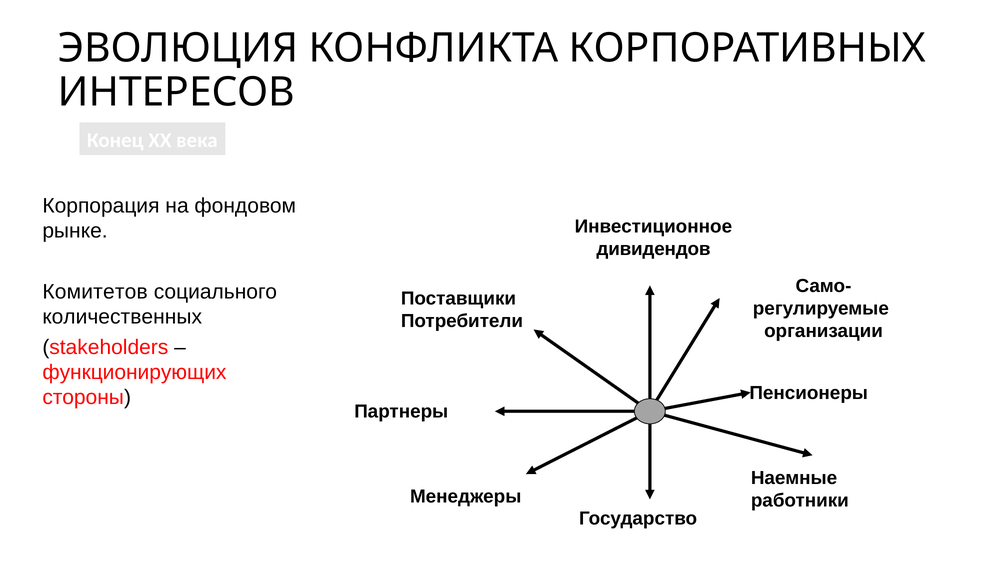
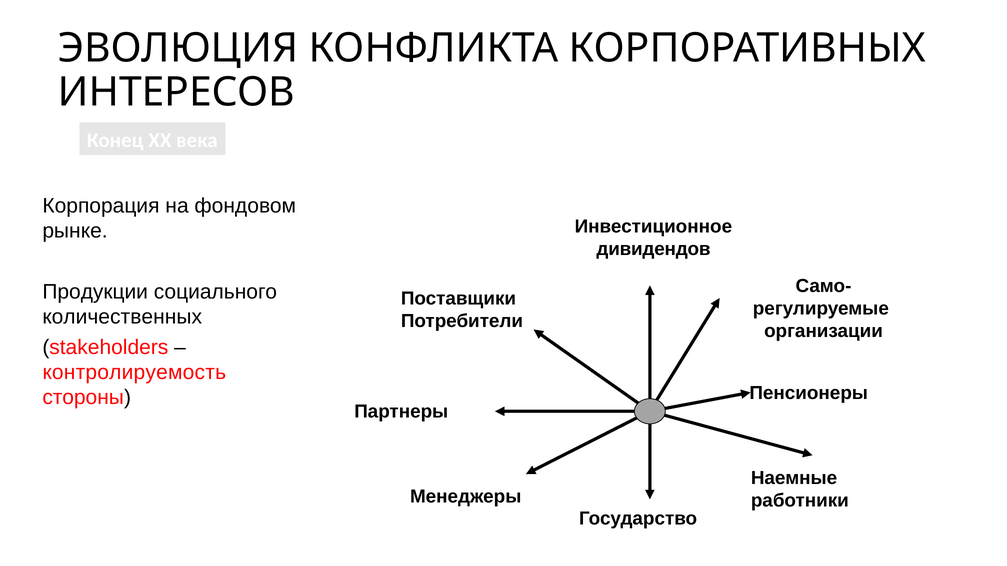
Комитетов: Комитетов -> Продукции
функционирующих: функционирующих -> контролируемость
